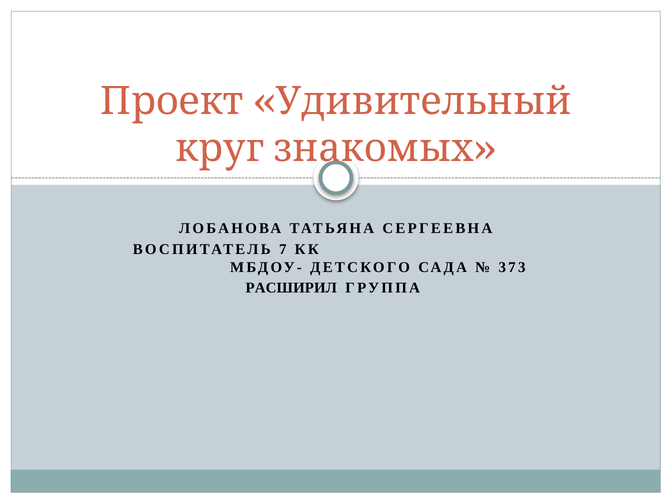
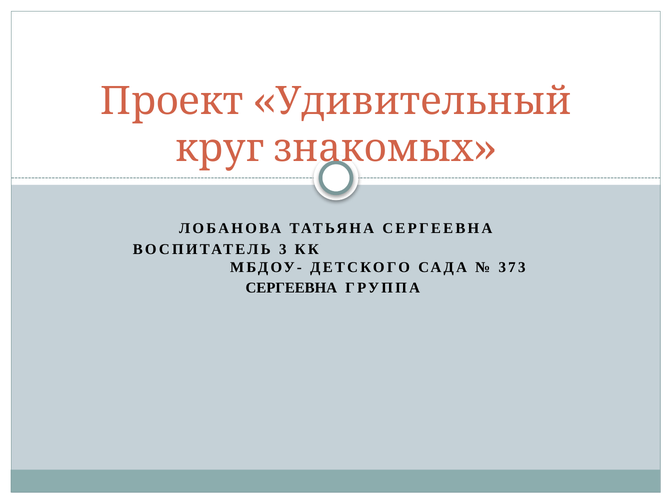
7: 7 -> 3
РАСШИРИЛ at (291, 288): РАСШИРИЛ -> СЕРГЕЕВНА
